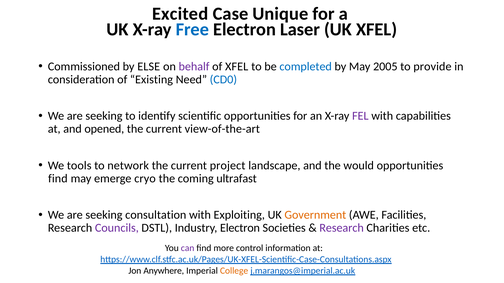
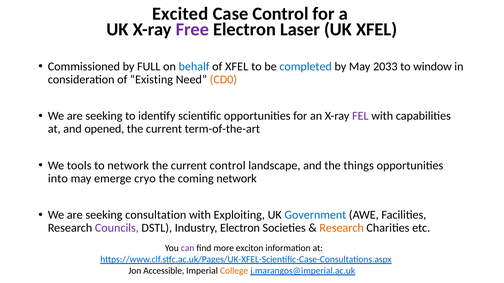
Case Unique: Unique -> Control
Free colour: blue -> purple
ELSE: ELSE -> FULL
behalf colour: purple -> blue
2005: 2005 -> 2033
provide: provide -> window
CD0 colour: blue -> orange
view-of-the-art: view-of-the-art -> term-of-the-art
current project: project -> control
would: would -> things
find at (58, 179): find -> into
coming ultrafast: ultrafast -> network
Government colour: orange -> blue
Research at (342, 228) colour: purple -> orange
control: control -> exciton
Anywhere: Anywhere -> Accessible
